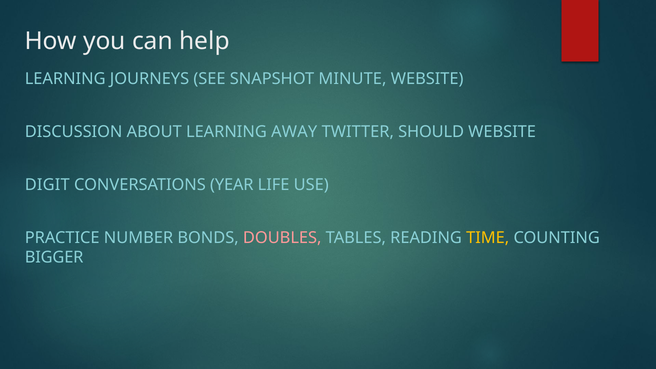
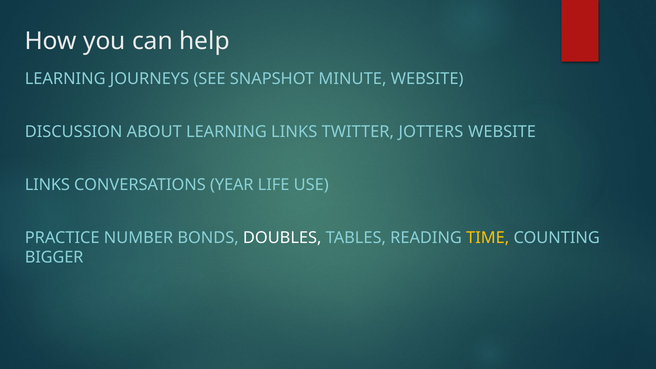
LEARNING AWAY: AWAY -> LINKS
SHOULD: SHOULD -> JOTTERS
DIGIT at (47, 185): DIGIT -> LINKS
DOUBLES colour: pink -> white
